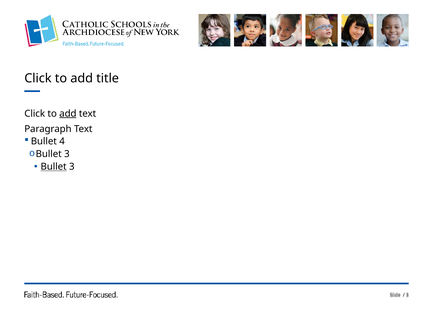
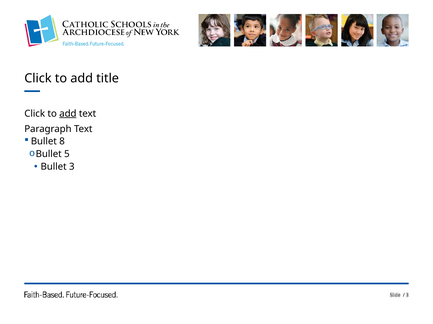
4: 4 -> 8
3 at (67, 154): 3 -> 5
Bullet at (54, 167) underline: present -> none
